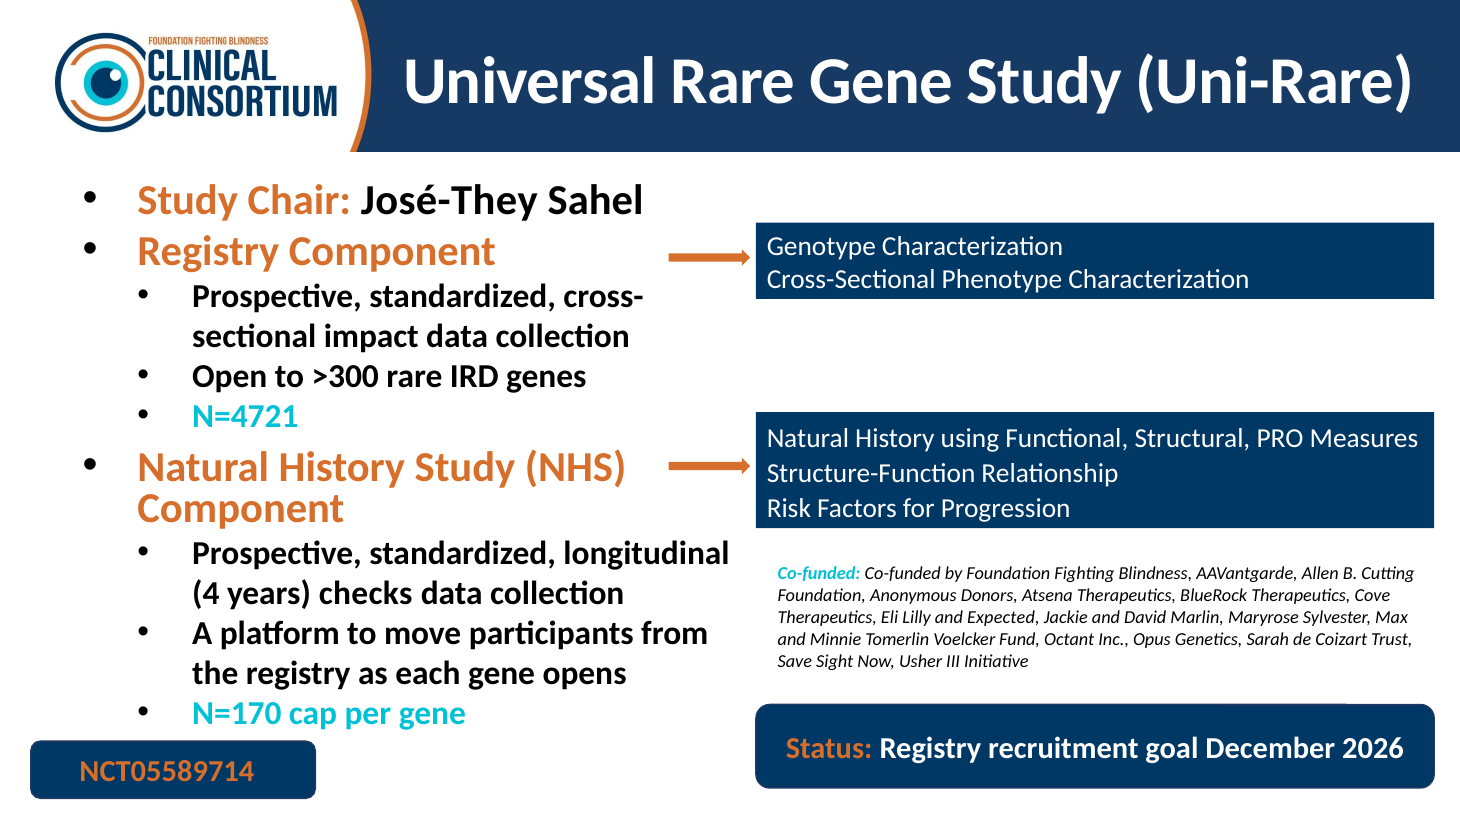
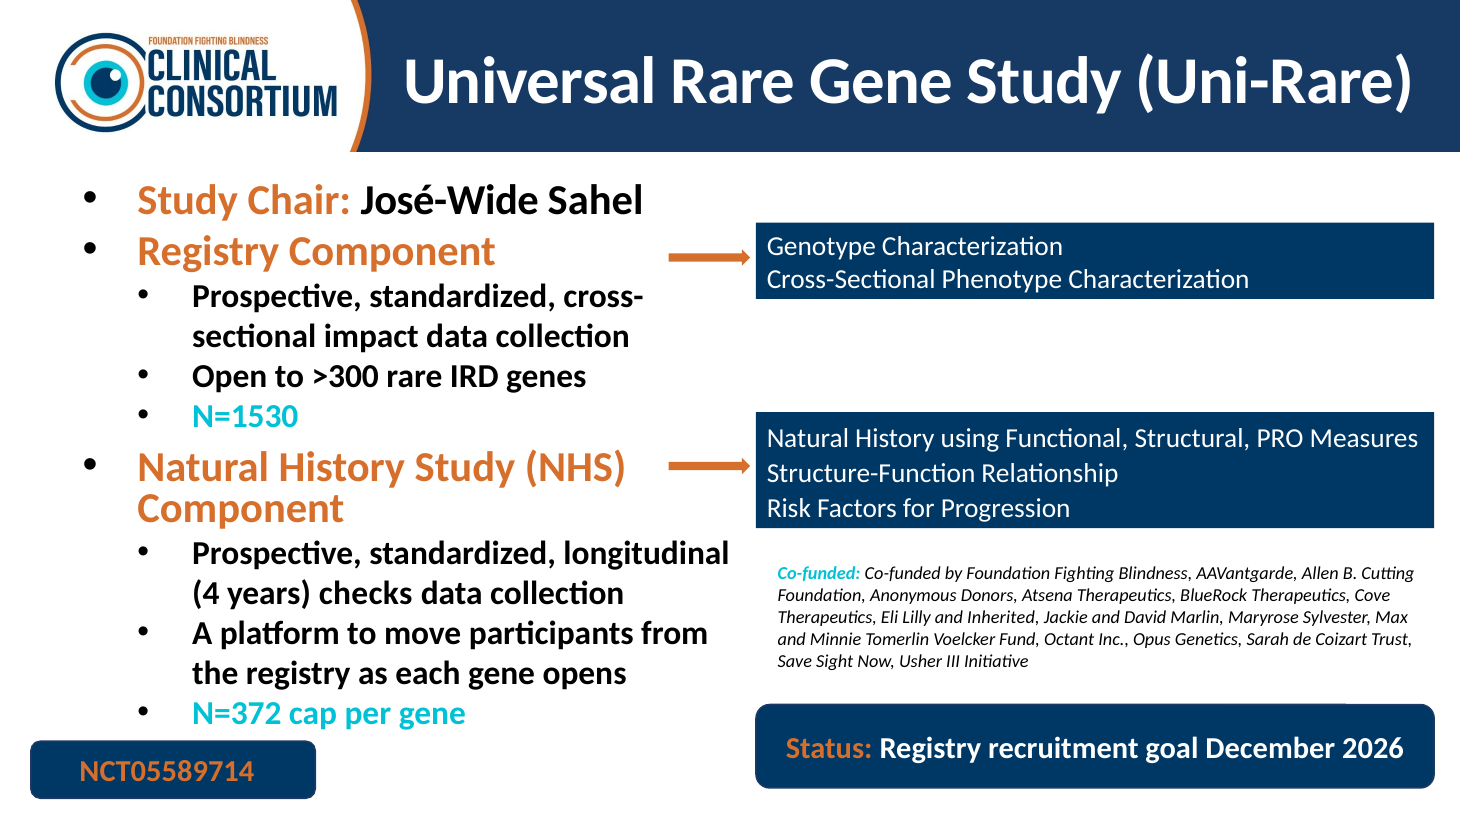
José-They: José-They -> José-Wide
N=4721: N=4721 -> N=1530
Expected: Expected -> Inherited
N=170: N=170 -> N=372
